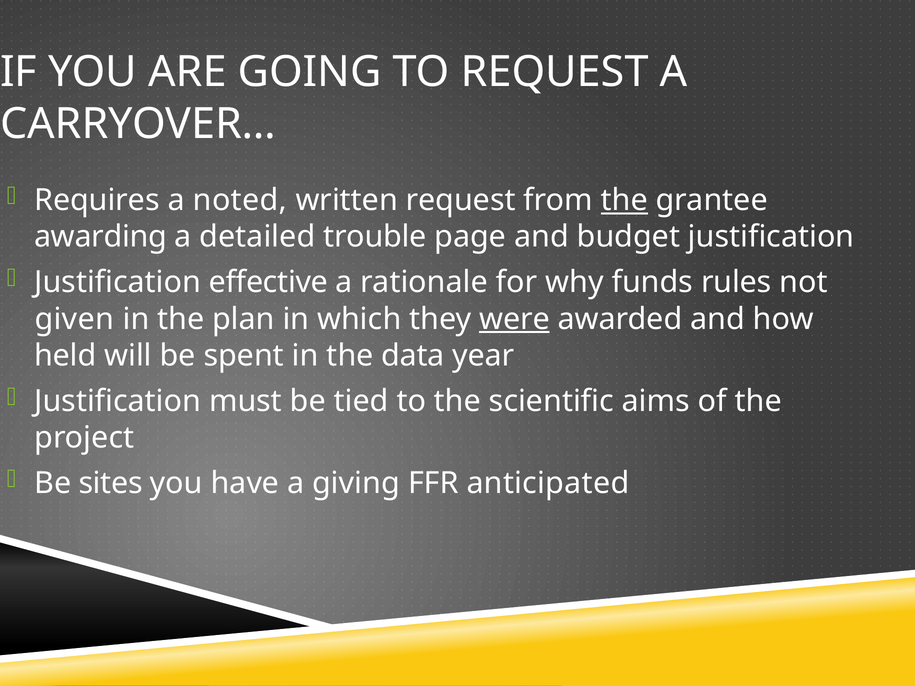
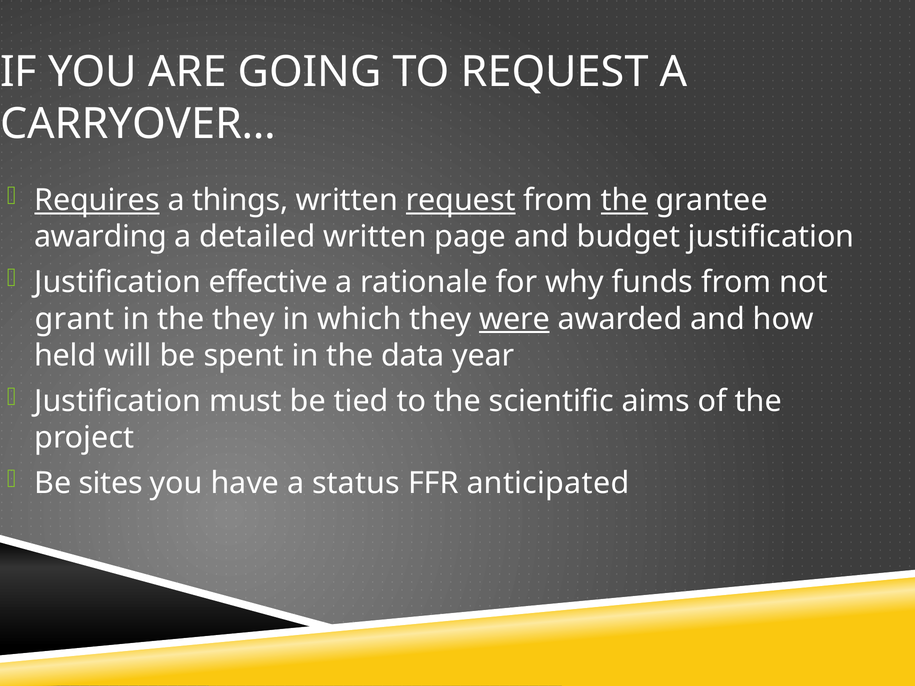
Requires underline: none -> present
noted: noted -> things
request at (461, 200) underline: none -> present
detailed trouble: trouble -> written
funds rules: rules -> from
given: given -> grant
the plan: plan -> they
giving: giving -> status
